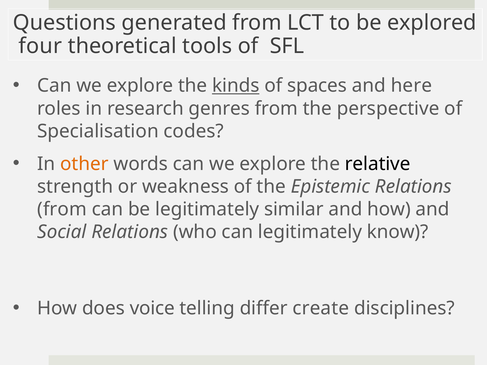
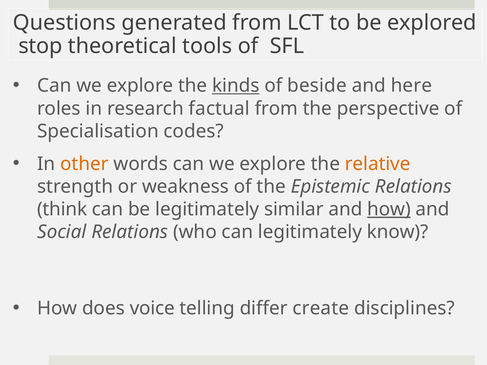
four: four -> stop
spaces: spaces -> beside
genres: genres -> factual
relative colour: black -> orange
from at (62, 209): from -> think
how at (389, 209) underline: none -> present
